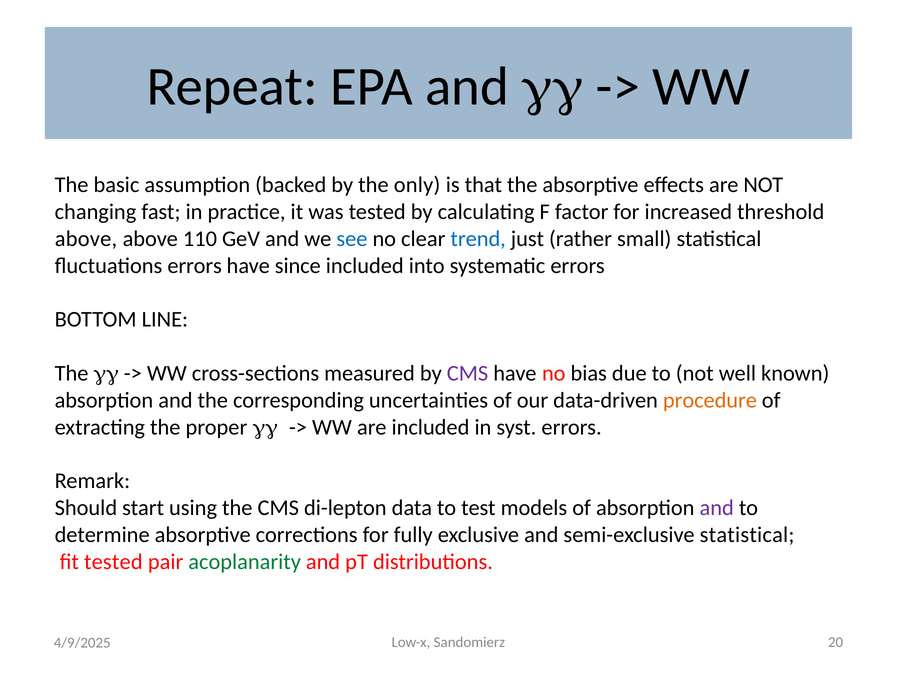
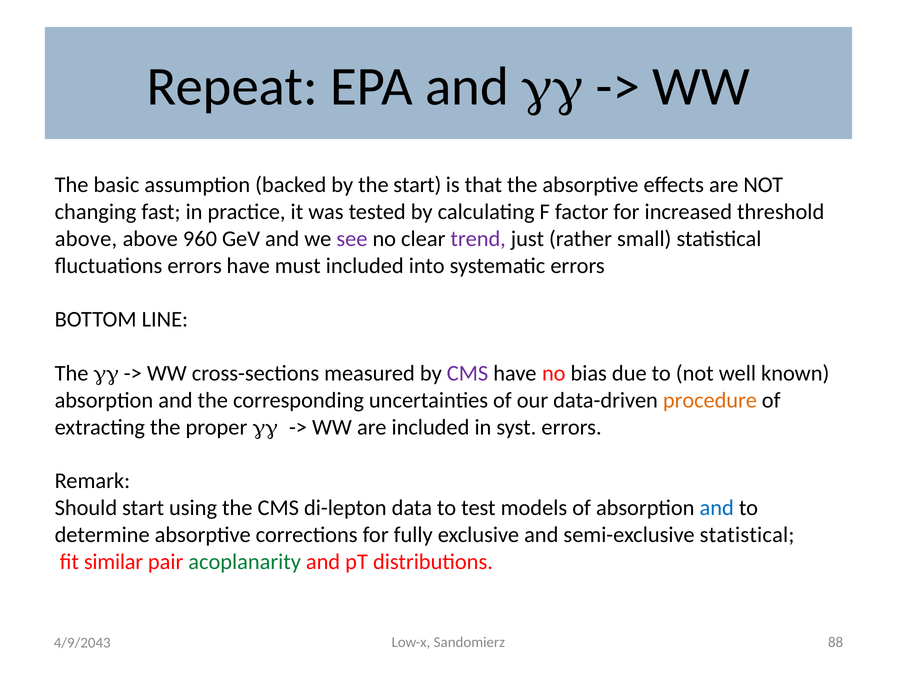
the only: only -> start
110: 110 -> 960
see colour: blue -> purple
trend colour: blue -> purple
since: since -> must
and at (717, 508) colour: purple -> blue
fit tested: tested -> similar
20: 20 -> 88
4/9/2025: 4/9/2025 -> 4/9/2043
